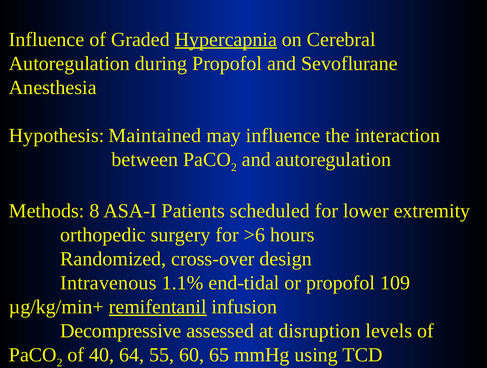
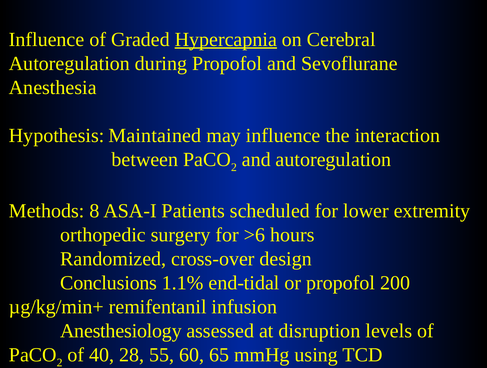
Intravenous: Intravenous -> Conclusions
109: 109 -> 200
remifentanil underline: present -> none
Decompressive: Decompressive -> Anesthesiology
64: 64 -> 28
